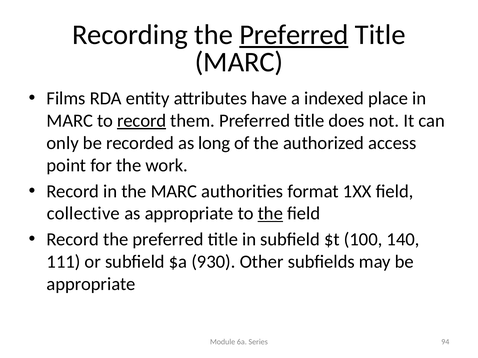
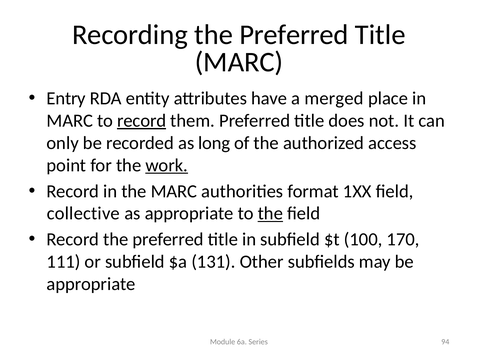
Preferred at (294, 35) underline: present -> none
Films: Films -> Entry
indexed: indexed -> merged
work underline: none -> present
140: 140 -> 170
930: 930 -> 131
